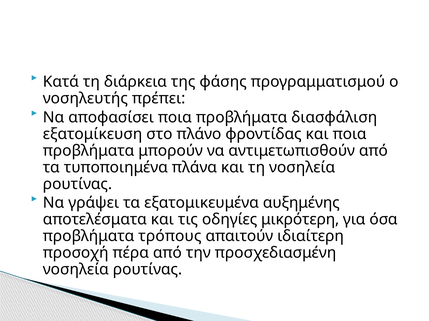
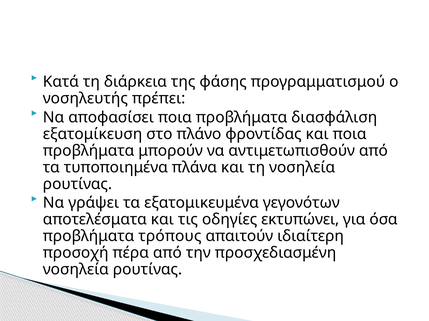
αυξημένης: αυξημένης -> γεγονότων
μικρότερη: μικρότερη -> εκτυπώνει
